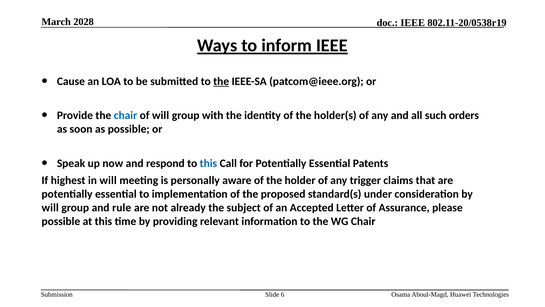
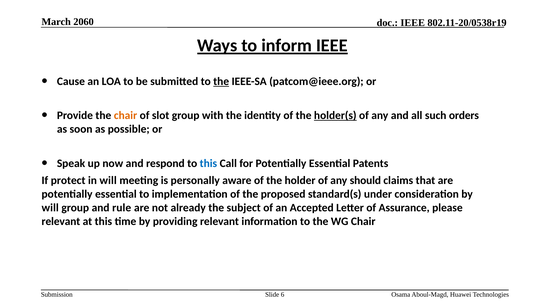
2028: 2028 -> 2060
chair at (125, 115) colour: blue -> orange
of will: will -> slot
holder(s underline: none -> present
highest: highest -> protect
trigger: trigger -> should
possible at (61, 221): possible -> relevant
